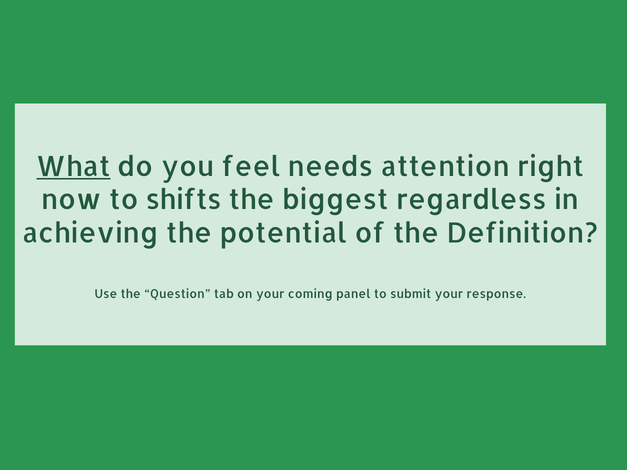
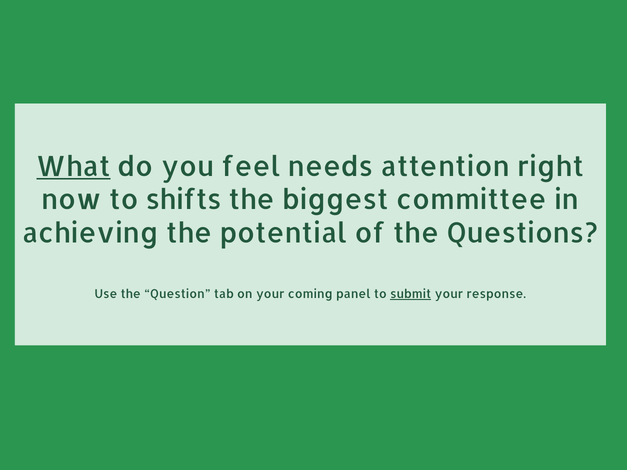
regardless: regardless -> committee
Definition: Definition -> Questions
submit underline: none -> present
